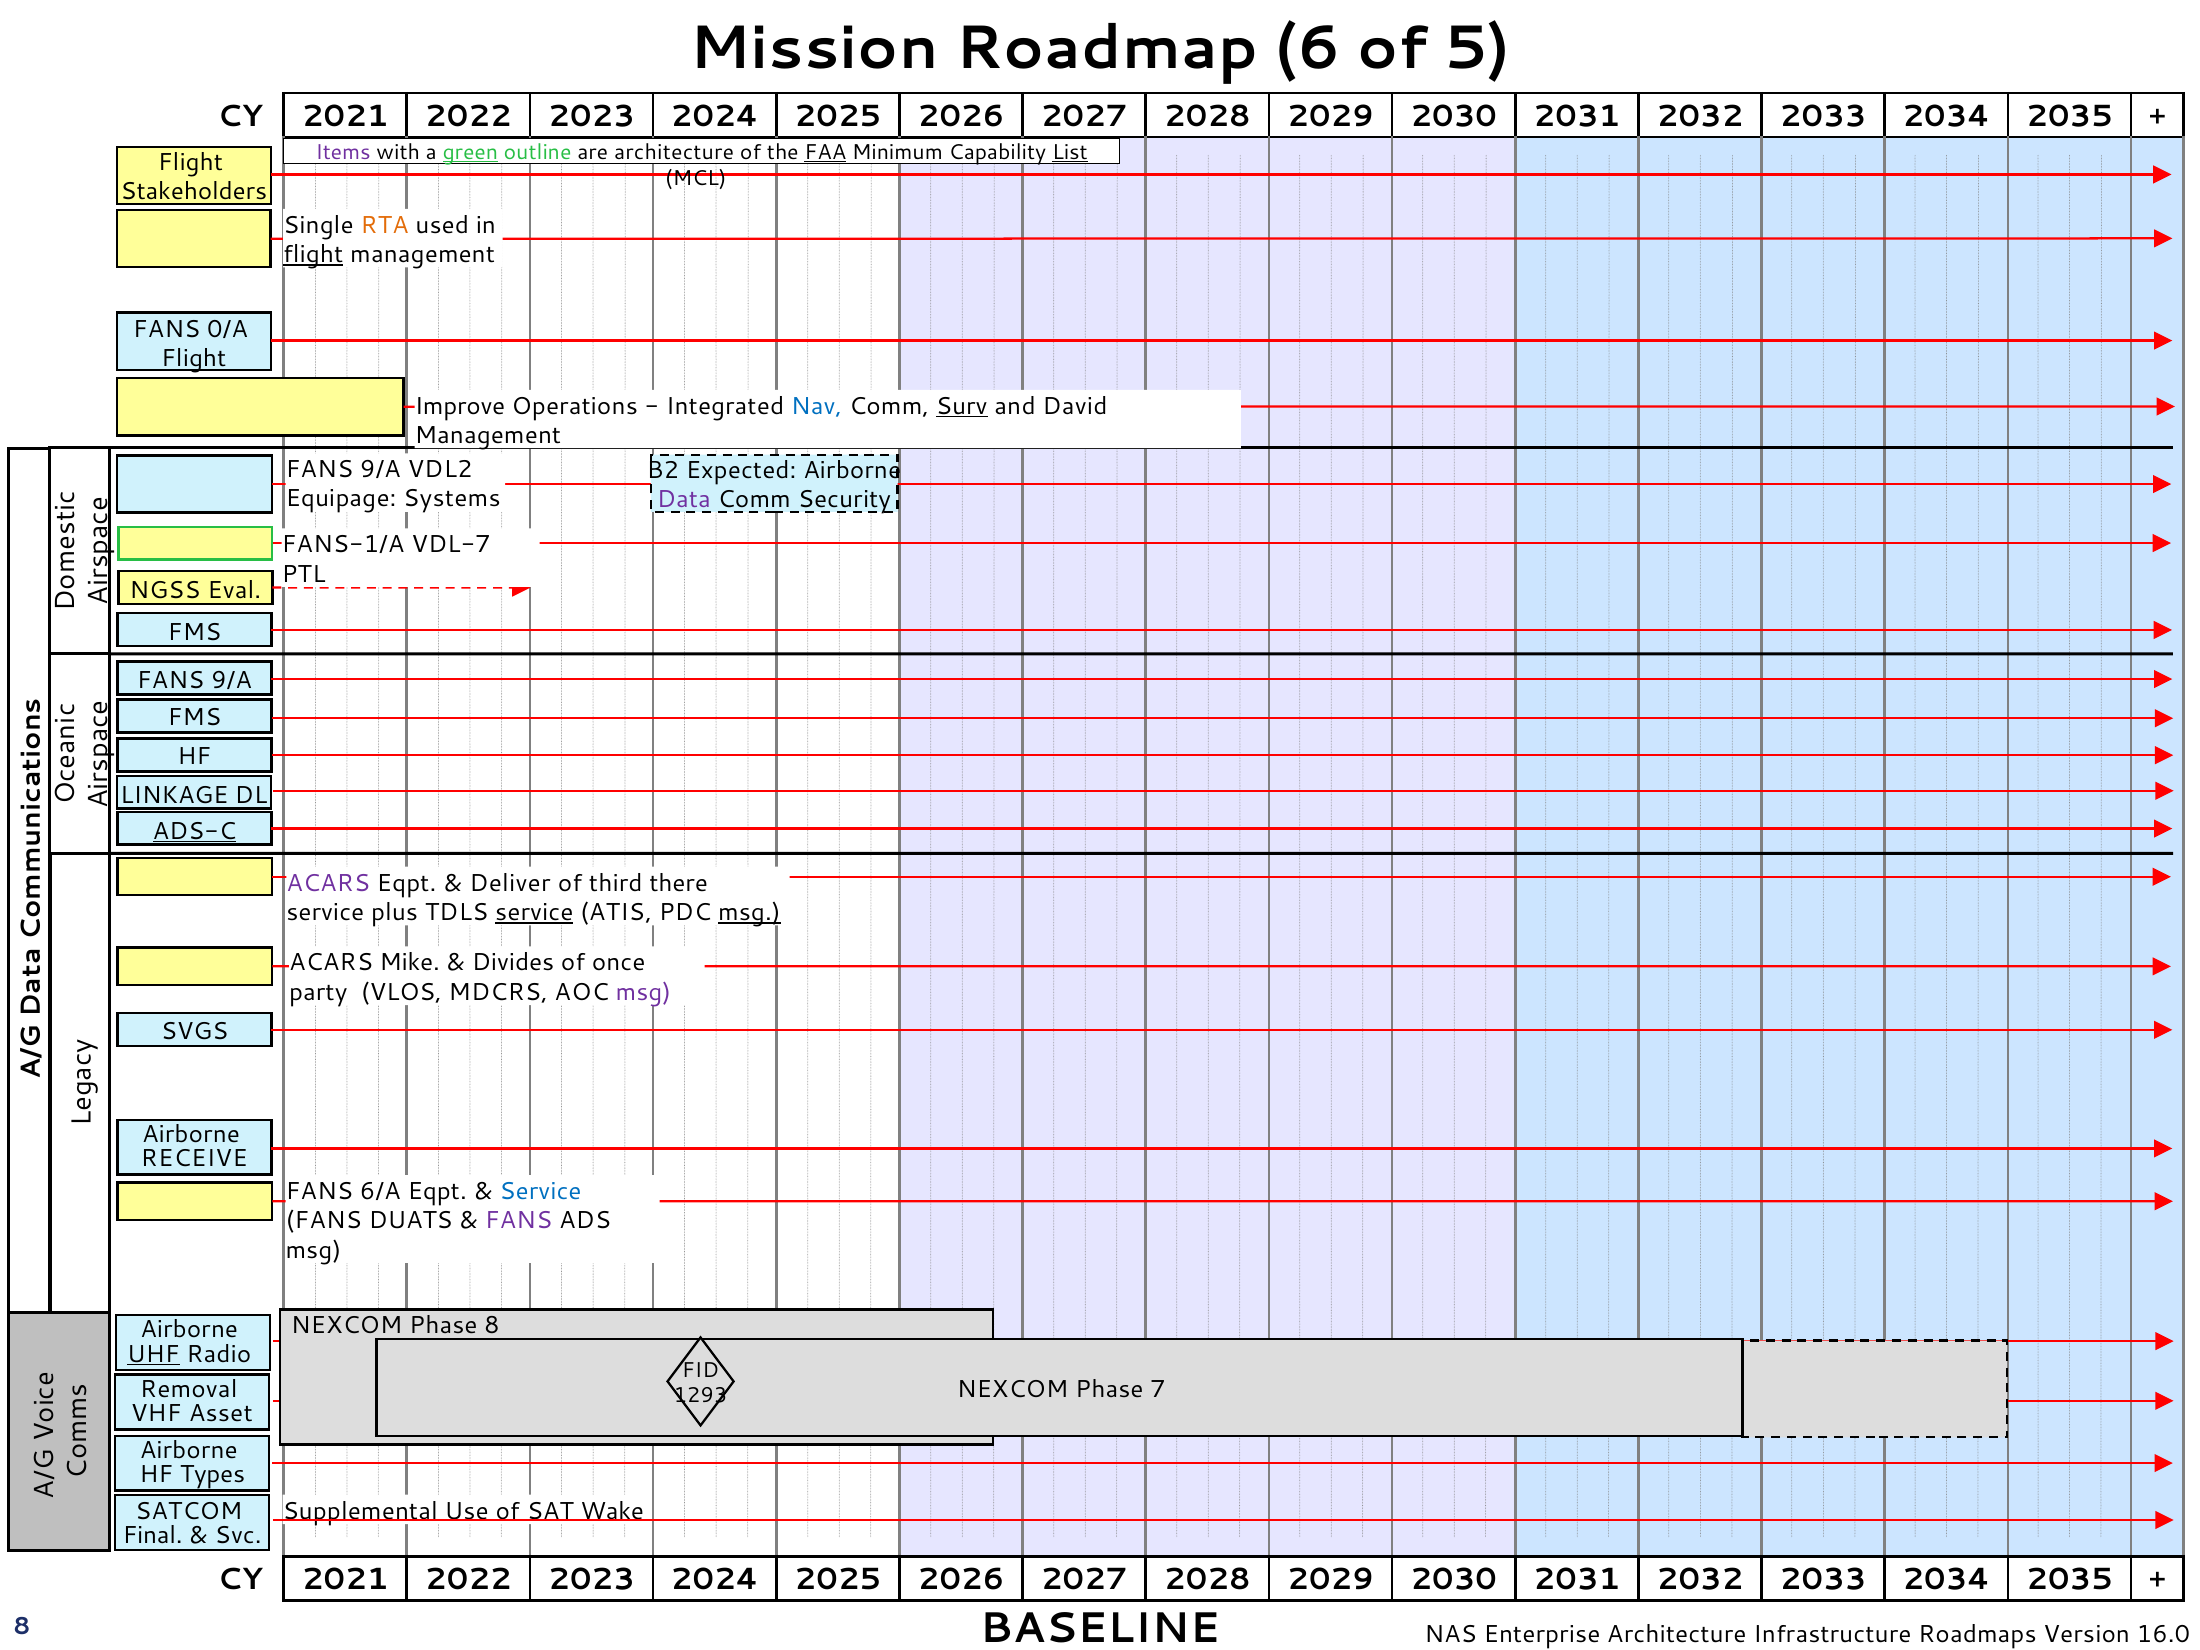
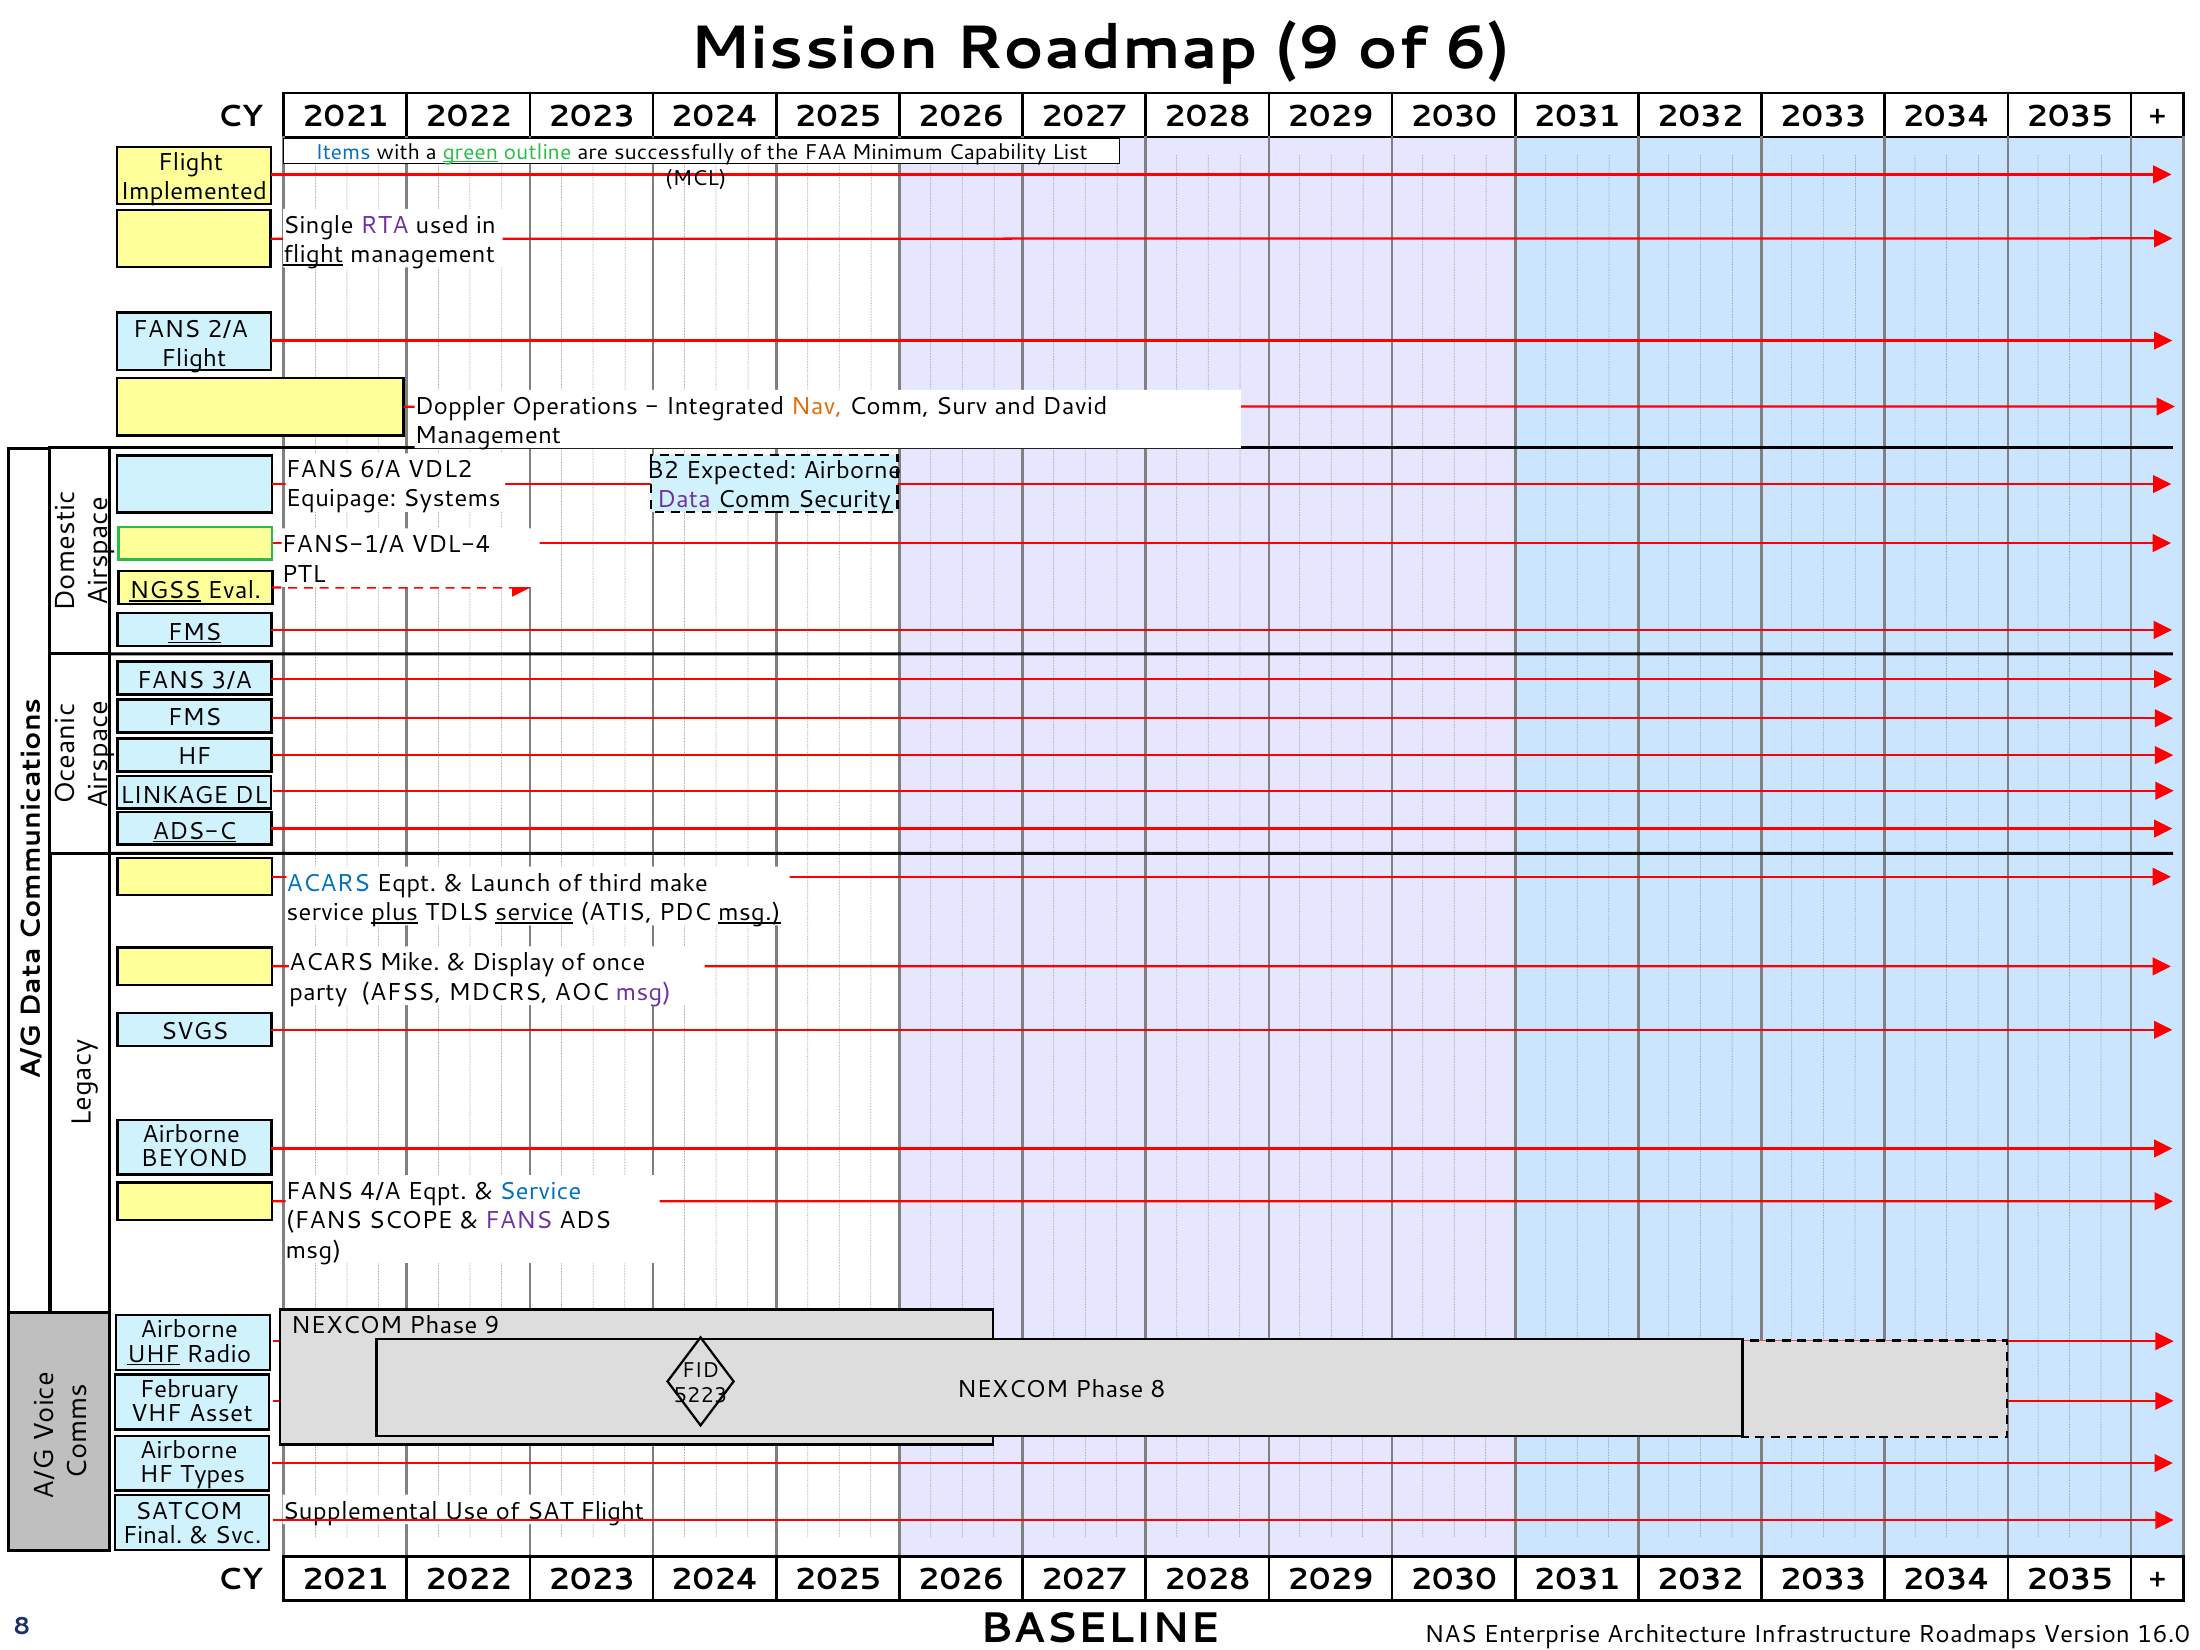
Roadmap 6: 6 -> 9
5: 5 -> 6
Items colour: purple -> blue
are architecture: architecture -> successfully
FAA underline: present -> none
List underline: present -> none
Stakeholders: Stakeholders -> Implemented
RTA colour: orange -> purple
0/A: 0/A -> 2/A
Improve: Improve -> Doppler
Nav colour: blue -> orange
Surv underline: present -> none
9/A at (380, 470): 9/A -> 6/A
VDL-7: VDL-7 -> VDL-4
NGSS underline: none -> present
FMS at (194, 632) underline: none -> present
9/A at (232, 681): 9/A -> 3/A
ACARS at (328, 883) colour: purple -> blue
Deliver: Deliver -> Launch
there: there -> make
plus underline: none -> present
Divides: Divides -> Display
VLOS: VLOS -> AFSS
RECEIVE: RECEIVE -> BEYOND
6/A: 6/A -> 4/A
DUATS: DUATS -> SCOPE
Phase 8: 8 -> 9
Removal: Removal -> February
Phase 7: 7 -> 8
1293: 1293 -> 5223
SAT Wake: Wake -> Flight
